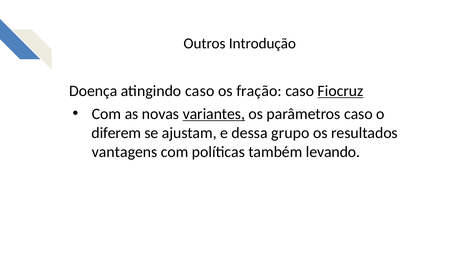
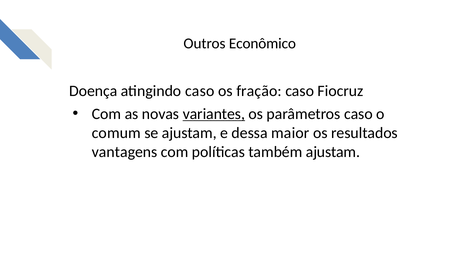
Introdução: Introdução -> Econômico
Fiocruz underline: present -> none
diferem: diferem -> comum
grupo: grupo -> maior
também levando: levando -> ajustam
